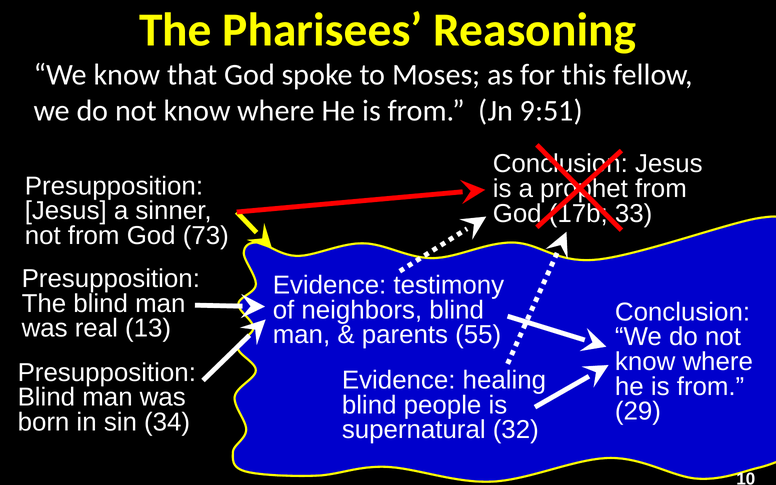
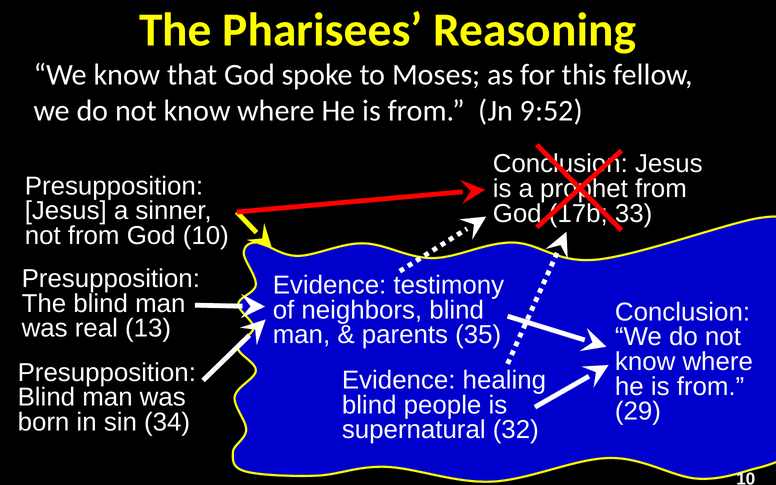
9:51: 9:51 -> 9:52
God 73: 73 -> 10
55: 55 -> 35
